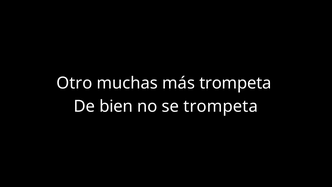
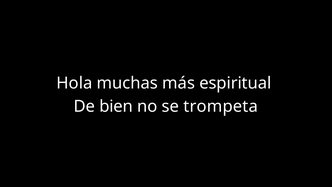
Otro: Otro -> Hola
más trompeta: trompeta -> espiritual
